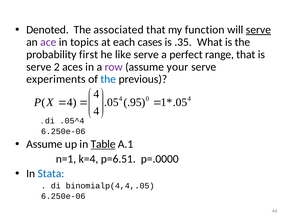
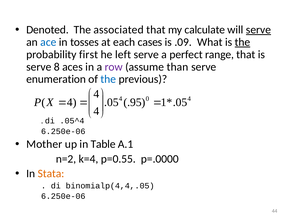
function: function -> calculate
ace colour: purple -> blue
topics: topics -> tosses
.35: .35 -> .09
the at (243, 42) underline: none -> present
like: like -> left
2: 2 -> 8
your: your -> than
experiments: experiments -> enumeration
Assume at (44, 144): Assume -> Mother
Table underline: present -> none
n=1: n=1 -> n=2
p=6.51: p=6.51 -> p=0.55
Stata colour: blue -> orange
